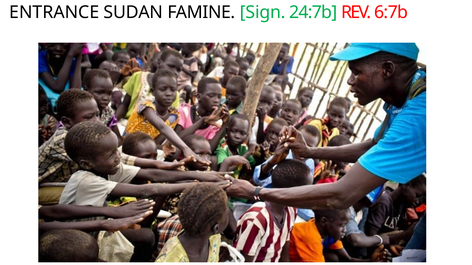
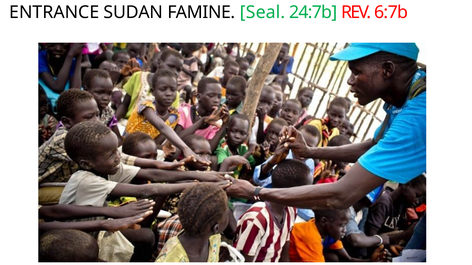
Sign: Sign -> Seal
